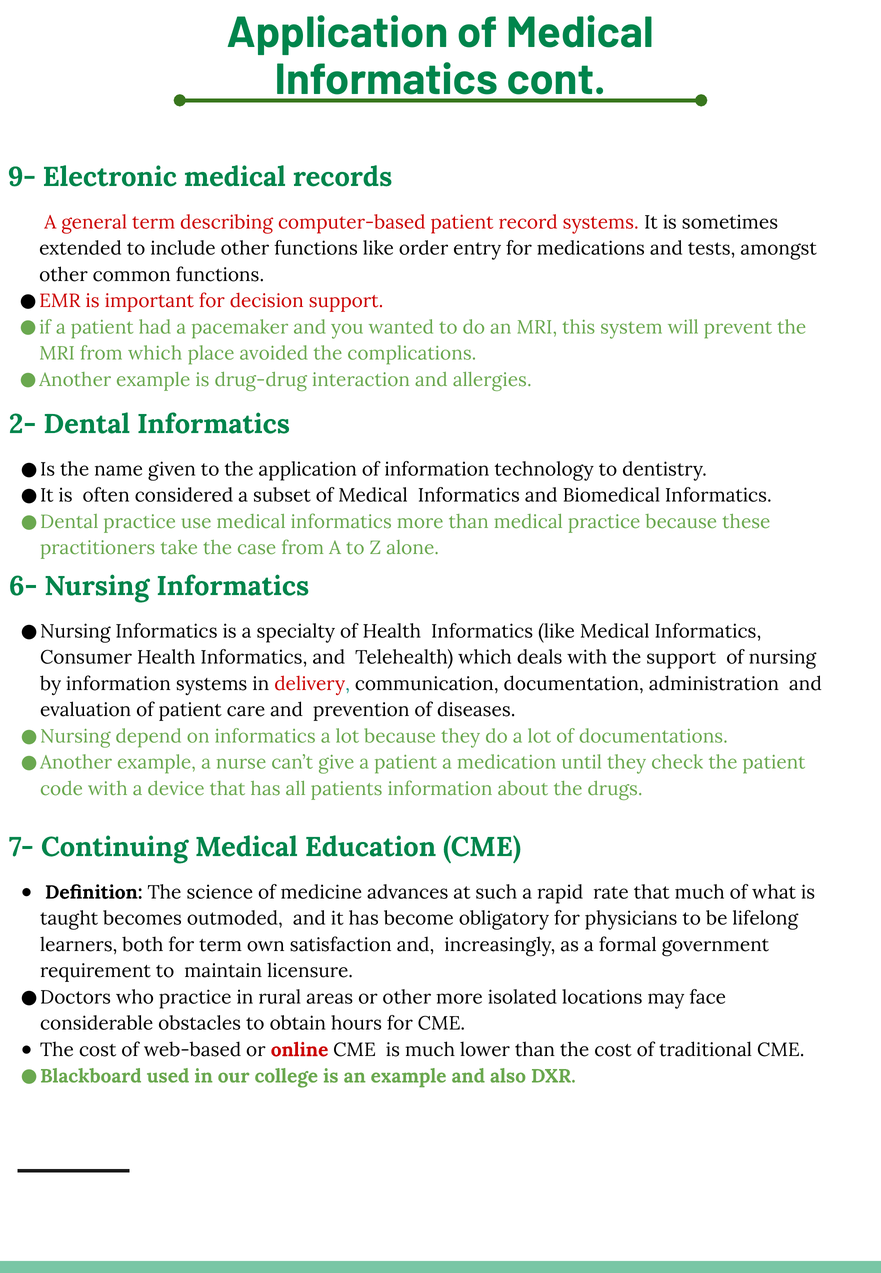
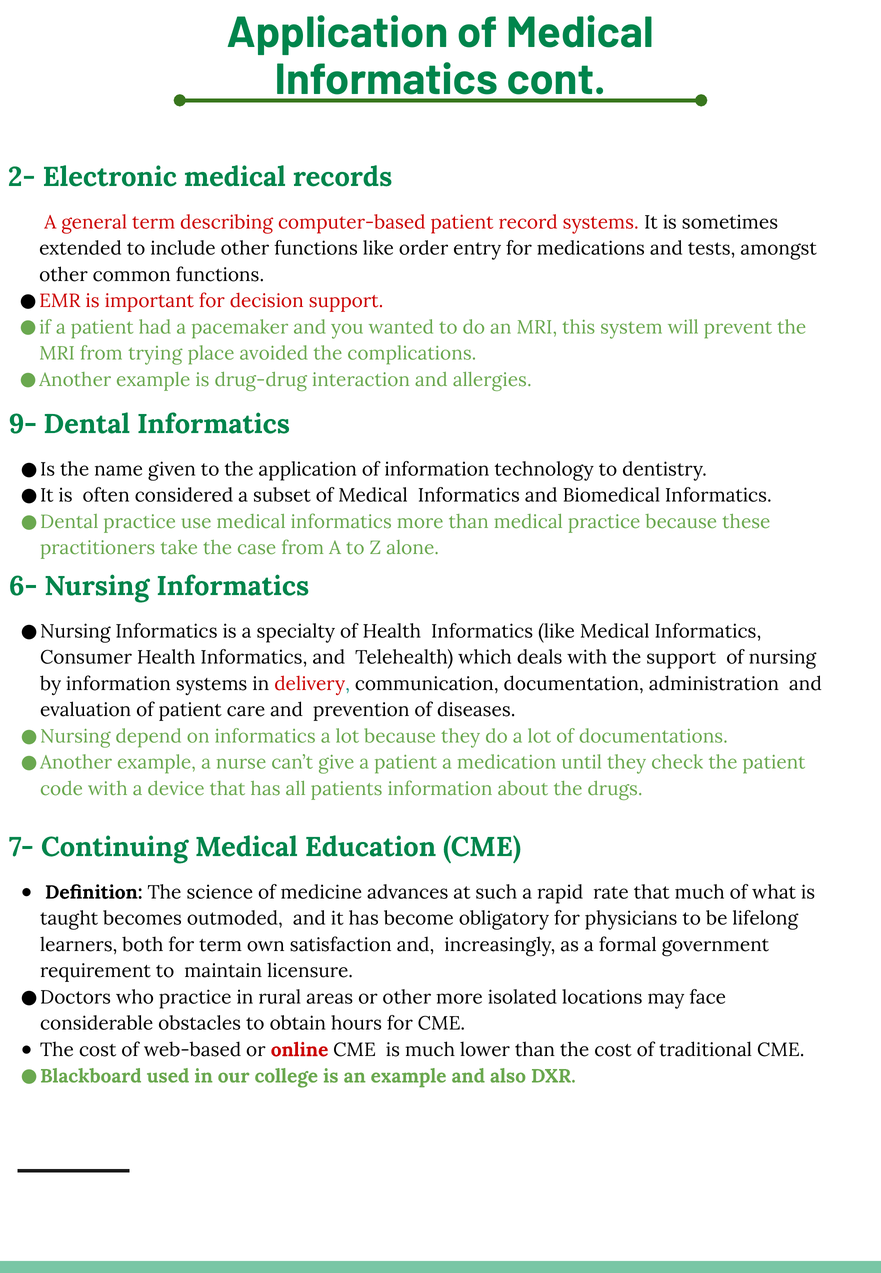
9-: 9- -> 2-
from which: which -> trying
2-: 2- -> 9-
